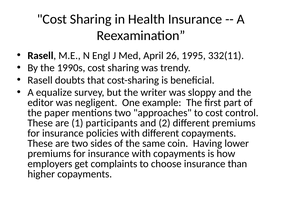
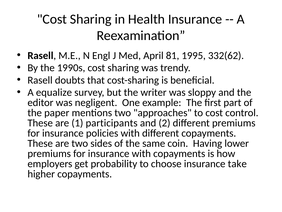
26: 26 -> 81
332(11: 332(11 -> 332(62
complaints: complaints -> probability
than: than -> take
